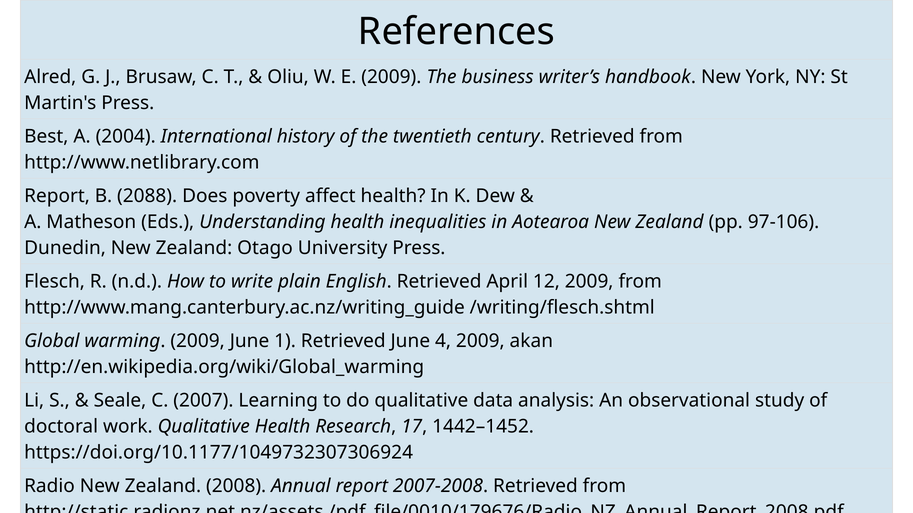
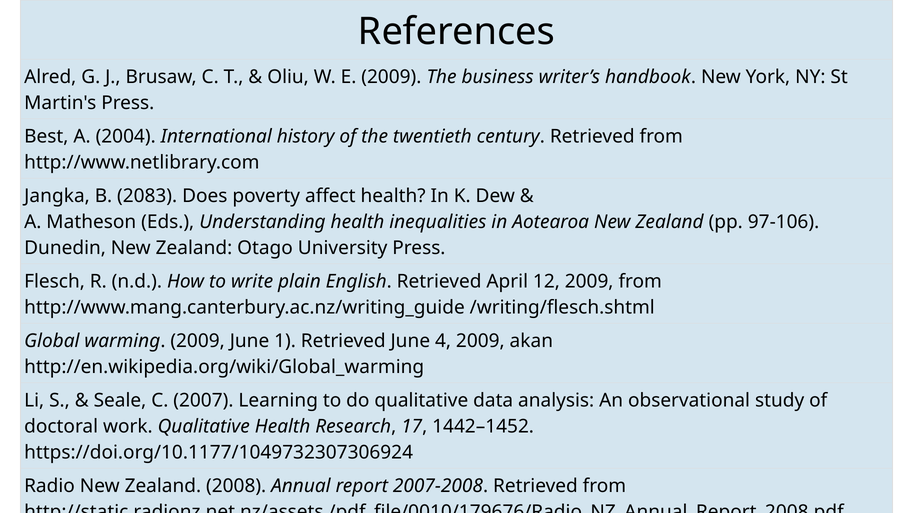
Report at (57, 196): Report -> Jangka
2088: 2088 -> 2083
